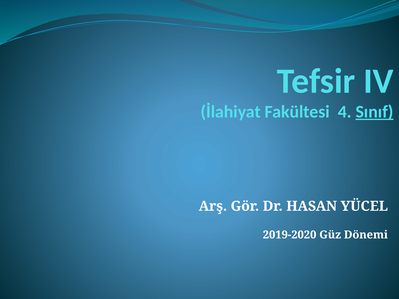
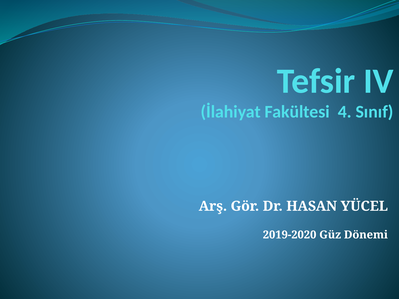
Sınıf underline: present -> none
